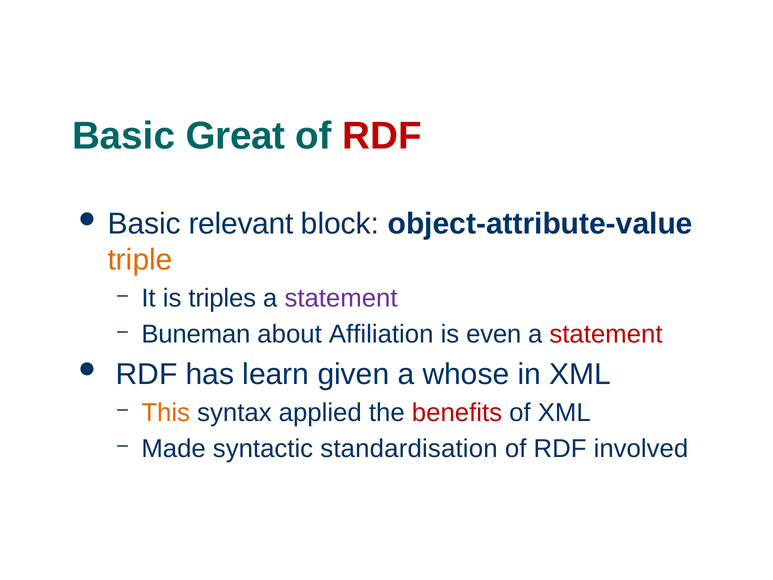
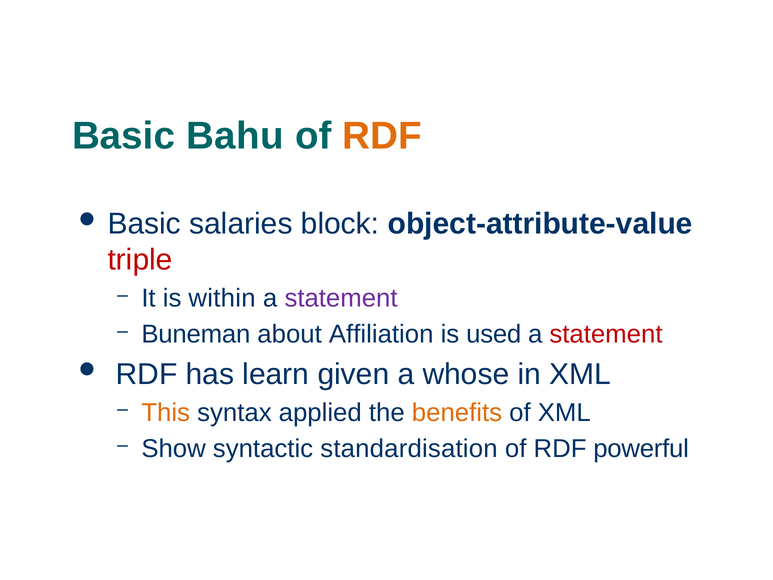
Great: Great -> Bahu
RDF at (382, 136) colour: red -> orange
relevant: relevant -> salaries
triple colour: orange -> red
triples: triples -> within
even: even -> used
benefits colour: red -> orange
Made: Made -> Show
involved: involved -> powerful
